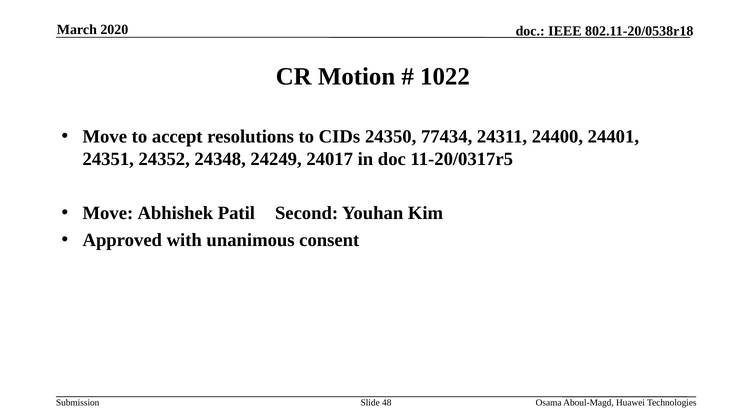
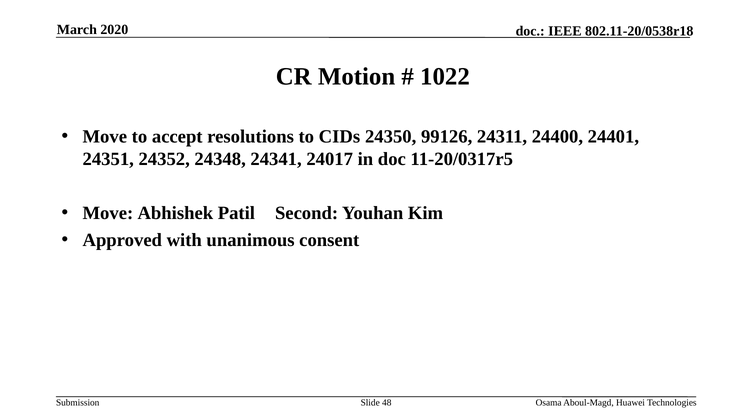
77434: 77434 -> 99126
24249: 24249 -> 24341
